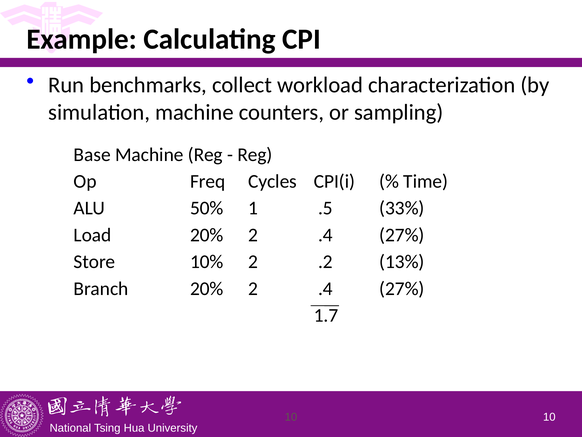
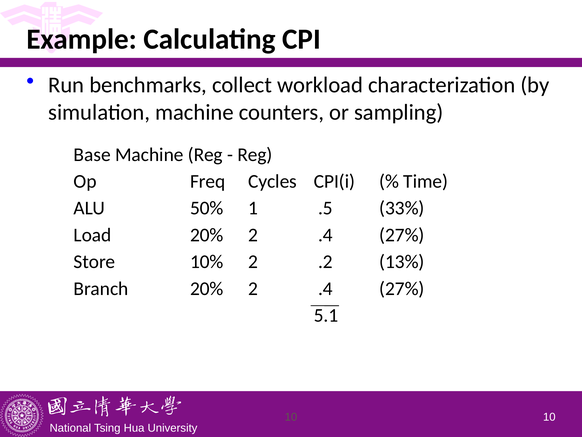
1.7: 1.7 -> 5.1
